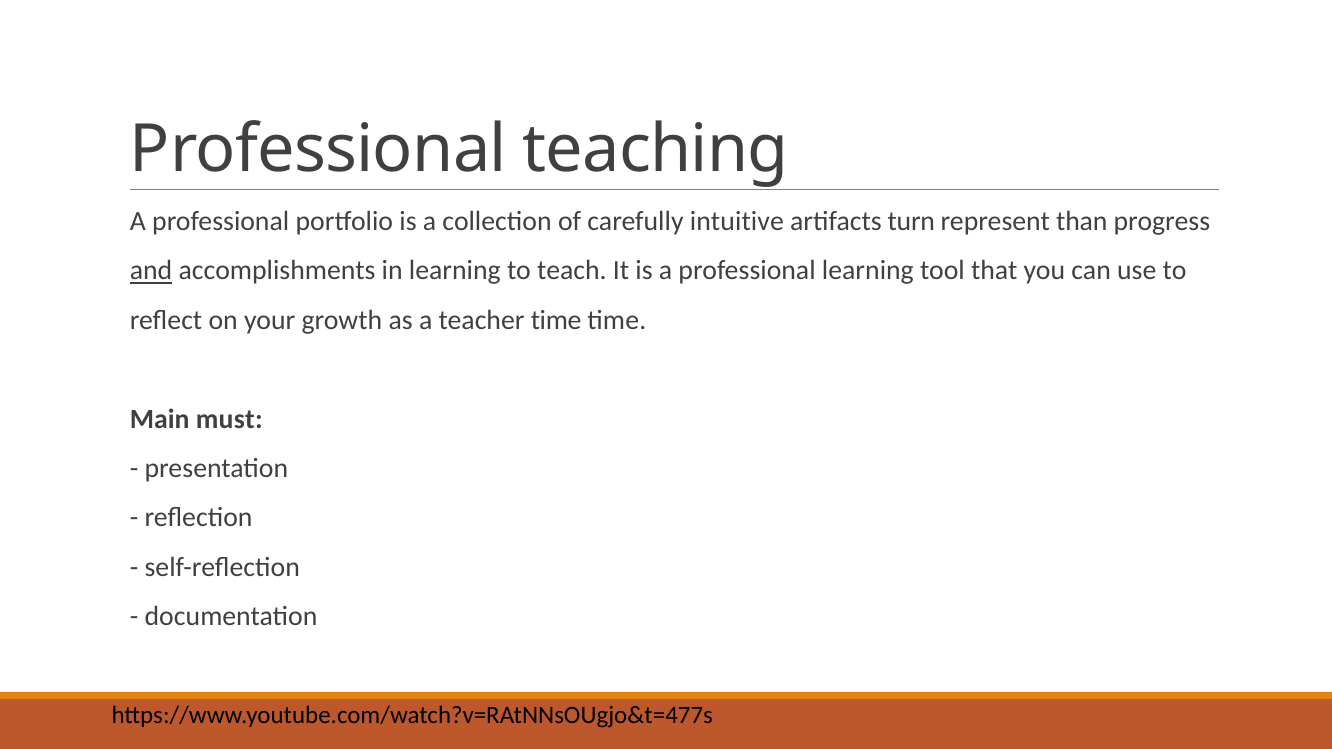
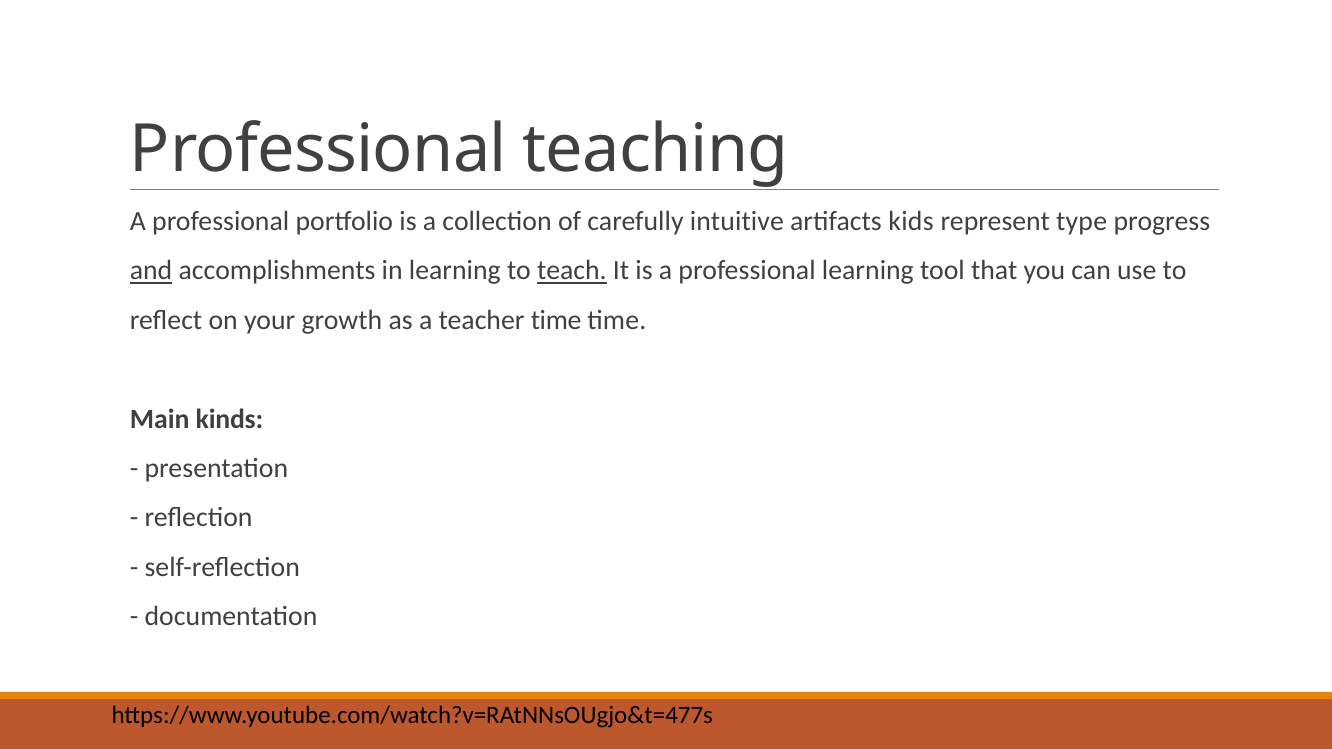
turn: turn -> kids
than: than -> type
teach underline: none -> present
must: must -> kinds
